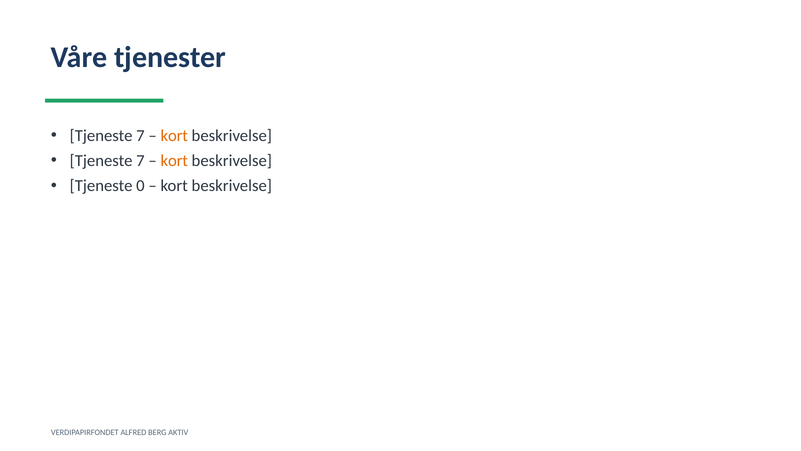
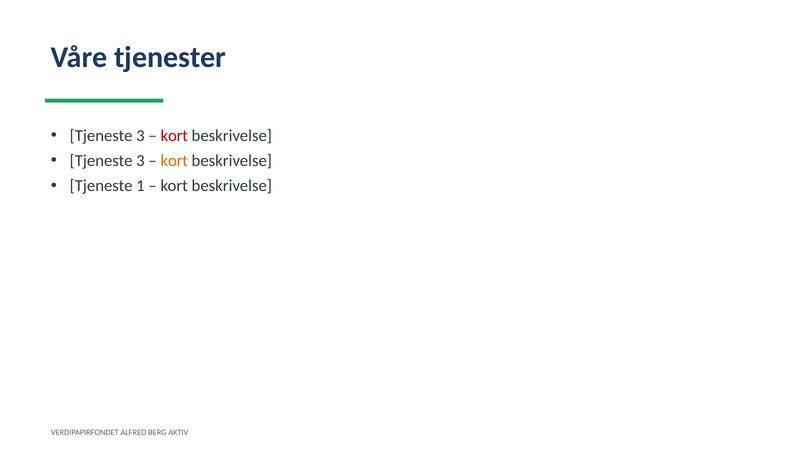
7 at (140, 136): 7 -> 3
kort at (174, 136) colour: orange -> red
7 at (140, 161): 7 -> 3
0: 0 -> 1
